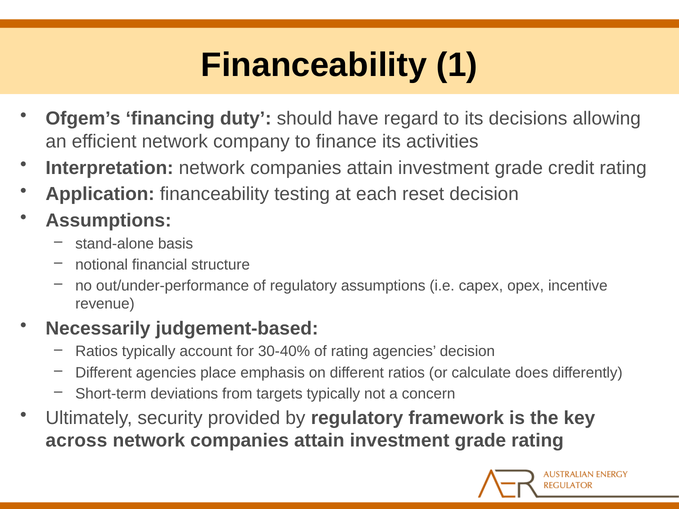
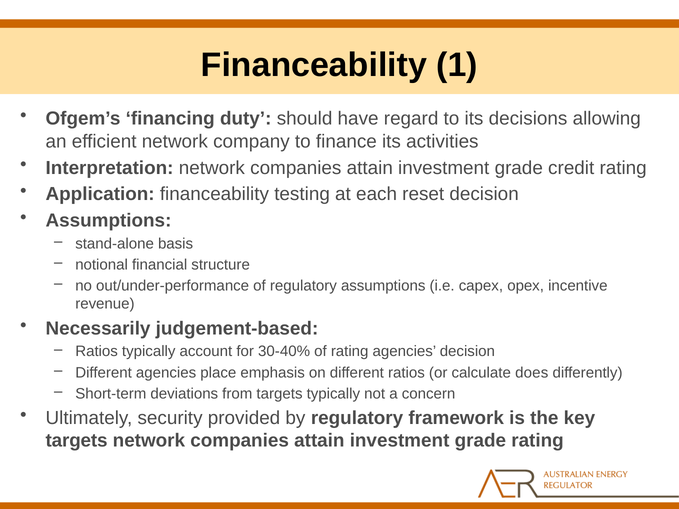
across at (76, 441): across -> targets
